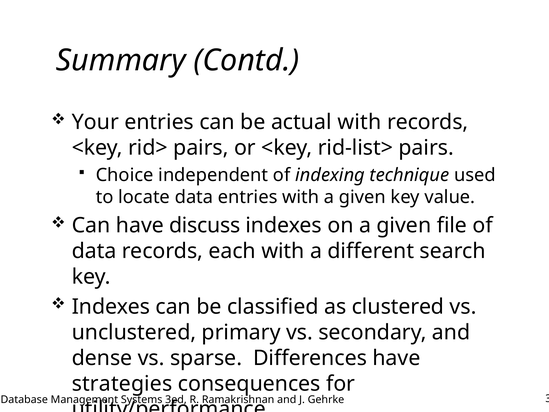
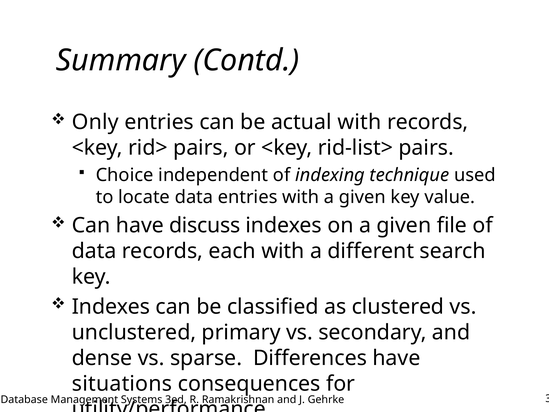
Your: Your -> Only
strategies: strategies -> situations
